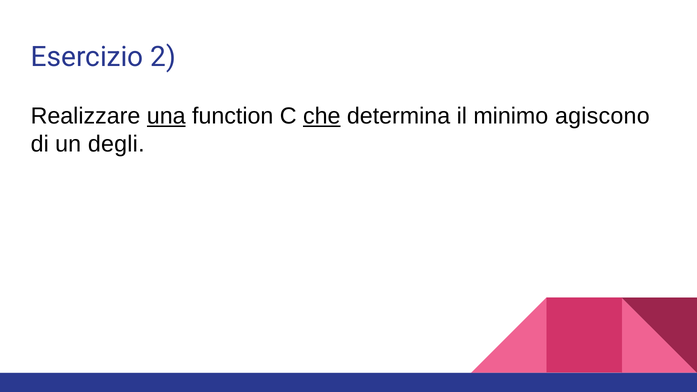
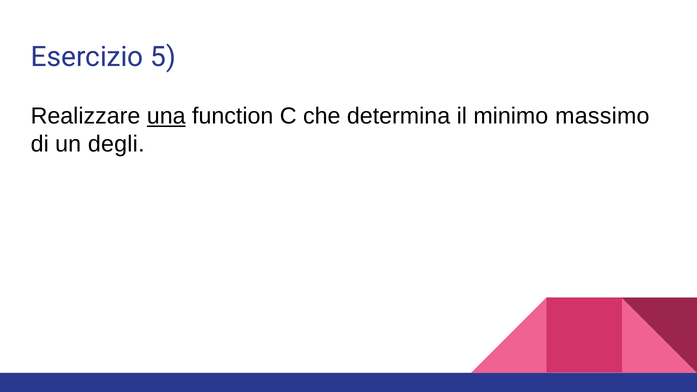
2: 2 -> 5
che underline: present -> none
agiscono: agiscono -> massimo
